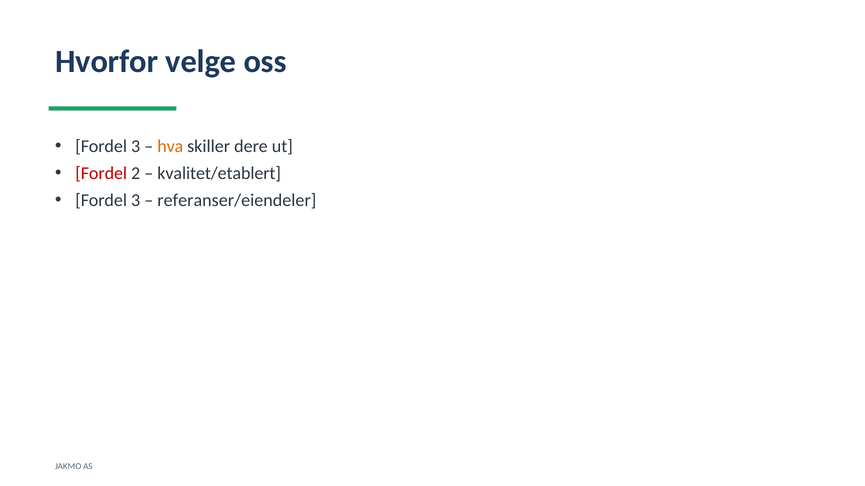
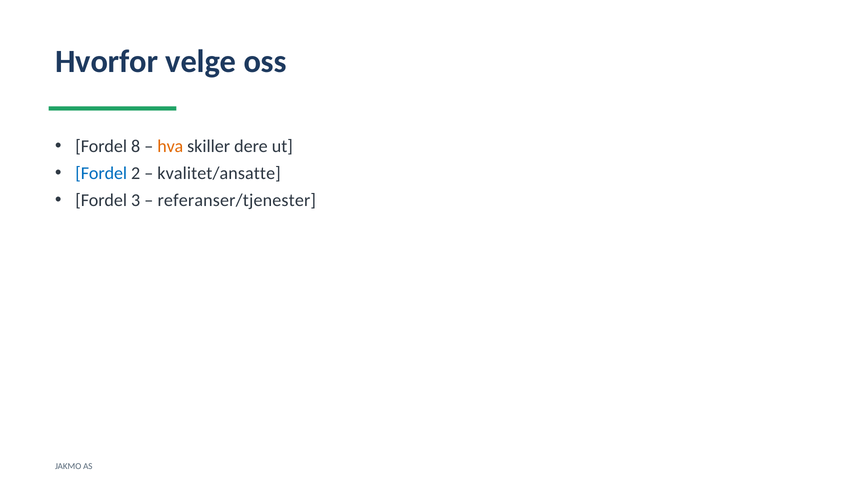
3 at (136, 147): 3 -> 8
Fordel at (101, 174) colour: red -> blue
kvalitet/etablert: kvalitet/etablert -> kvalitet/ansatte
referanser/eiendeler: referanser/eiendeler -> referanser/tjenester
